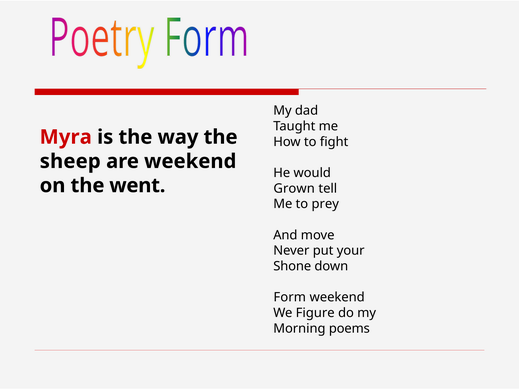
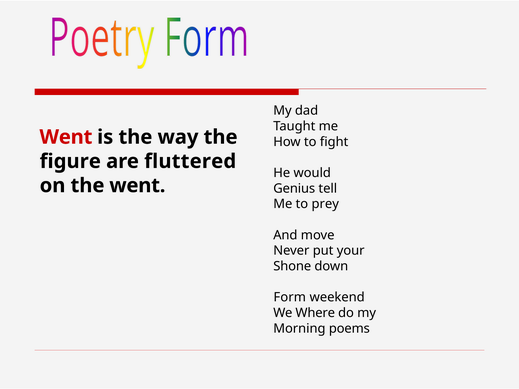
Myra at (66, 137): Myra -> Went
sheep: sheep -> figure
are weekend: weekend -> fluttered
Grown: Grown -> Genius
Figure: Figure -> Where
